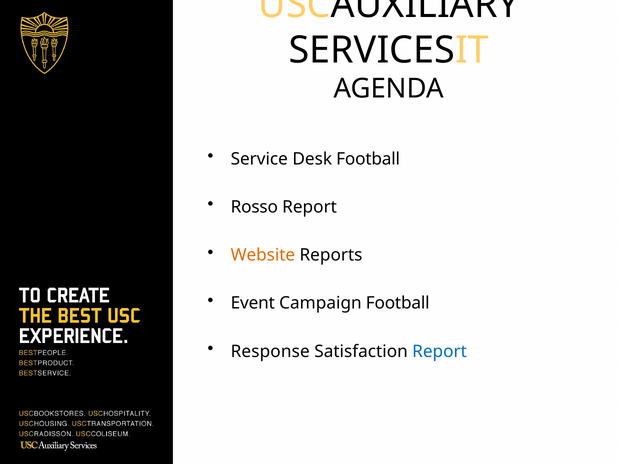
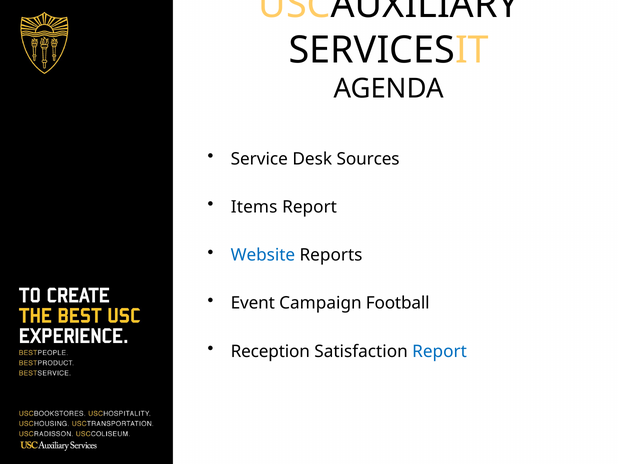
Desk Football: Football -> Sources
Rosso: Rosso -> Items
Website colour: orange -> blue
Response: Response -> Reception
